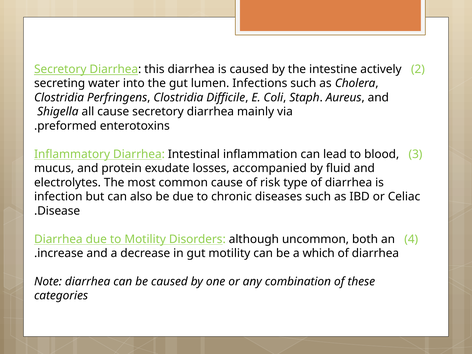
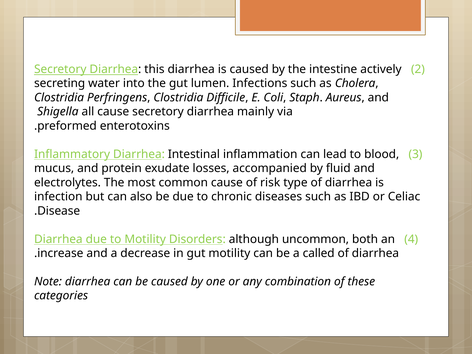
which: which -> called
